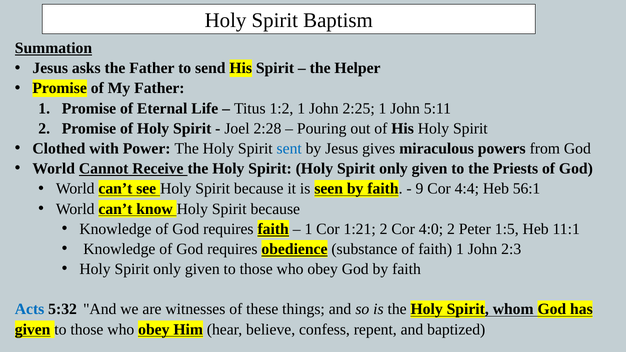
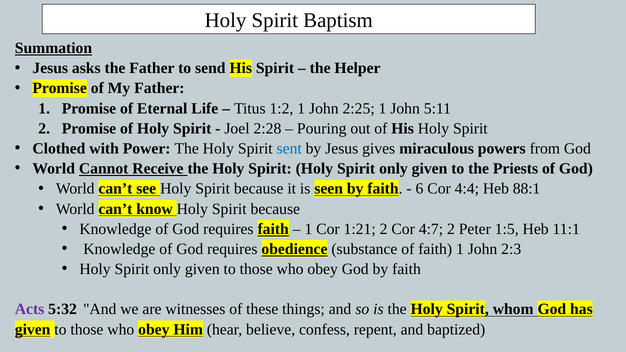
9: 9 -> 6
56:1: 56:1 -> 88:1
4:0: 4:0 -> 4:7
Acts colour: blue -> purple
